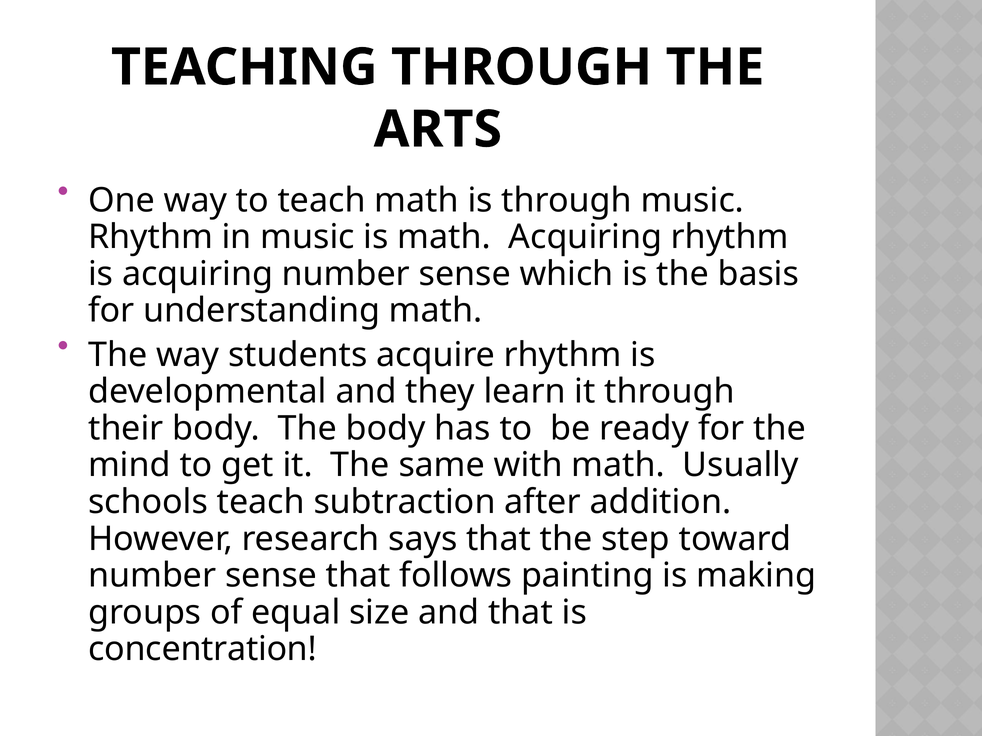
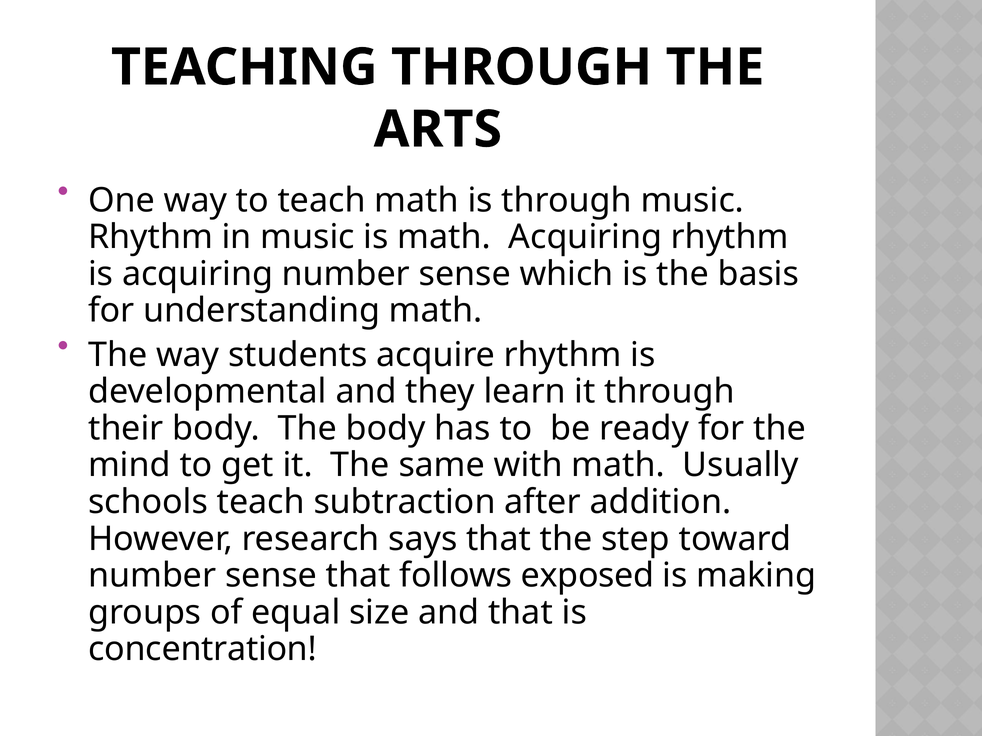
painting: painting -> exposed
